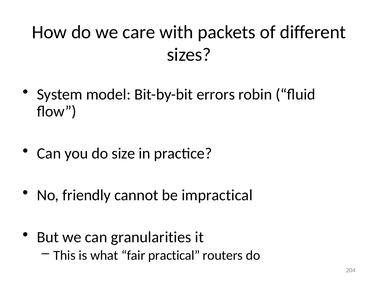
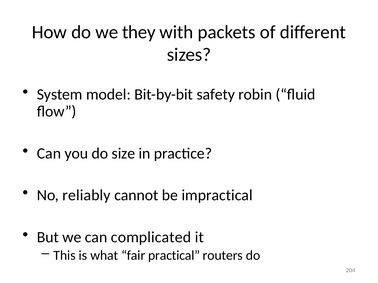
care: care -> they
errors: errors -> safety
friendly: friendly -> reliably
granularities: granularities -> complicated
